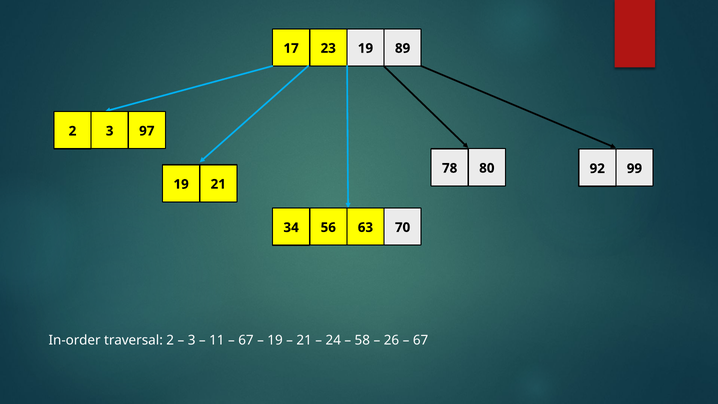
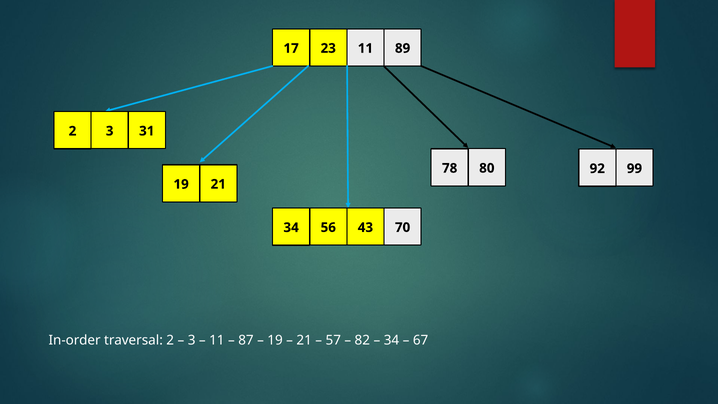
17 19: 19 -> 11
97: 97 -> 31
63: 63 -> 43
67 at (246, 340): 67 -> 87
24: 24 -> 57
58: 58 -> 82
26 at (391, 340): 26 -> 34
